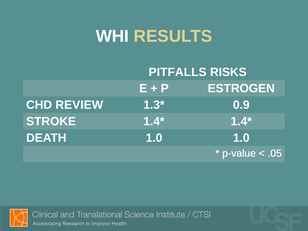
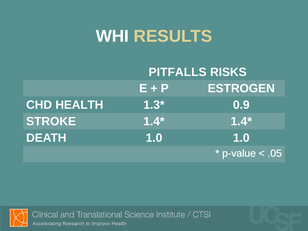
REVIEW: REVIEW -> HEALTH
